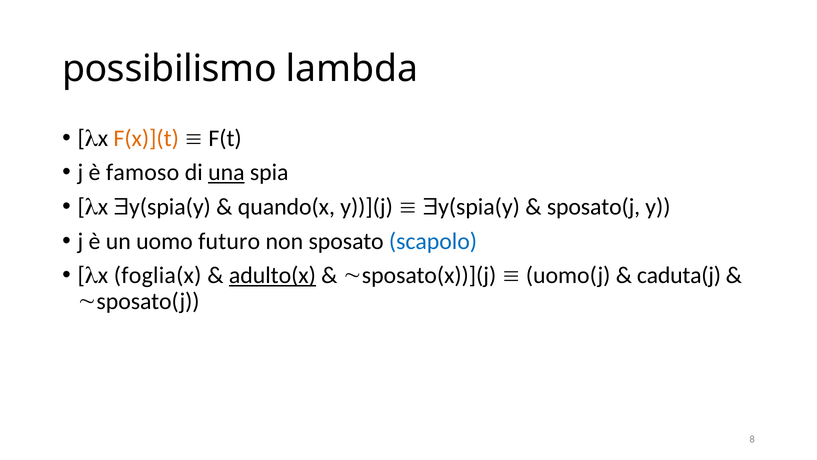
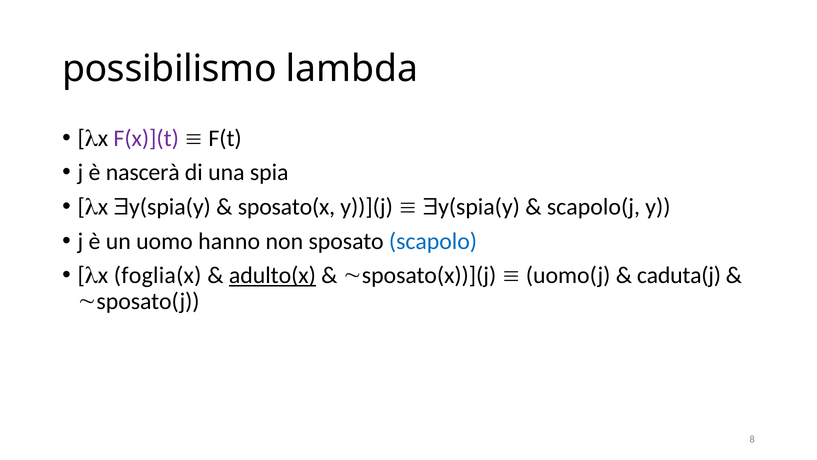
F(x)](t colour: orange -> purple
famoso: famoso -> nascerà
una underline: present -> none
quando(x: quando(x -> sposato(x
sposato(j: sposato(j -> scapolo(j
futuro: futuro -> hanno
